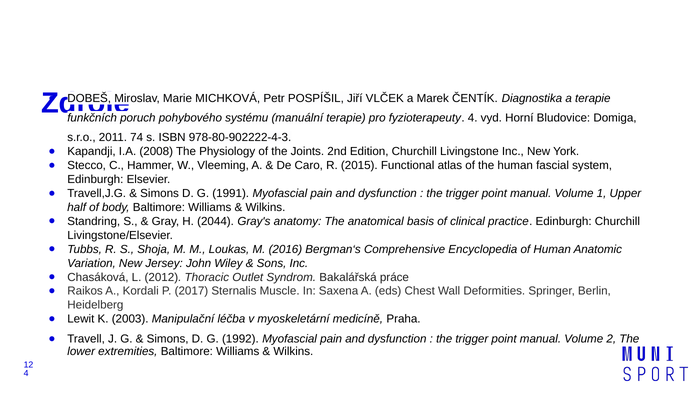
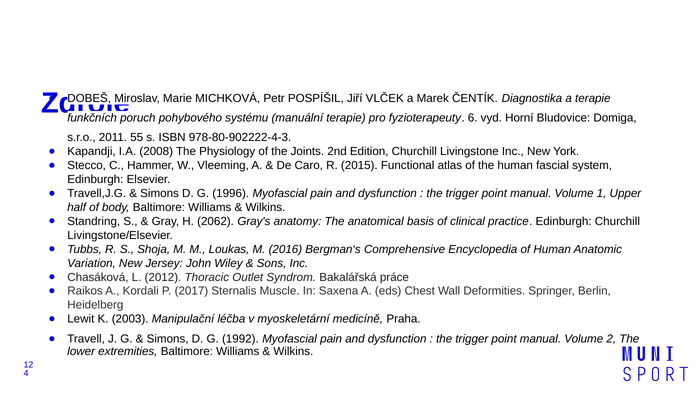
fyzioterapeuty 4: 4 -> 6
74: 74 -> 55
1991: 1991 -> 1996
2044: 2044 -> 2062
